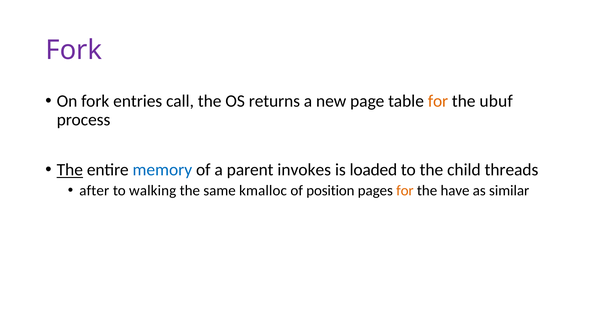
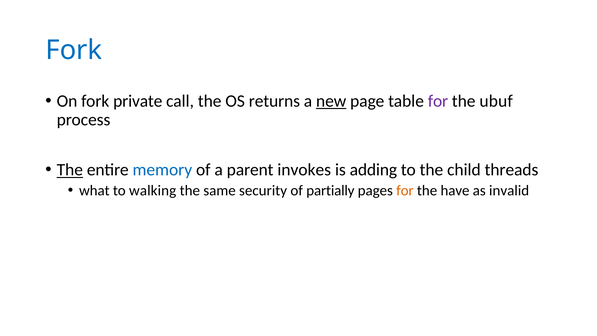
Fork at (74, 50) colour: purple -> blue
entries: entries -> private
new underline: none -> present
for at (438, 101) colour: orange -> purple
loaded: loaded -> adding
after: after -> what
kmalloc: kmalloc -> security
position: position -> partially
similar: similar -> invalid
